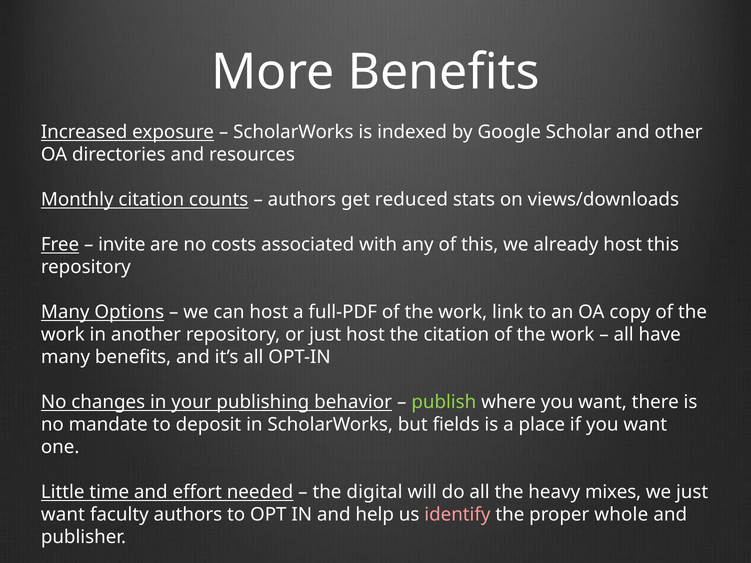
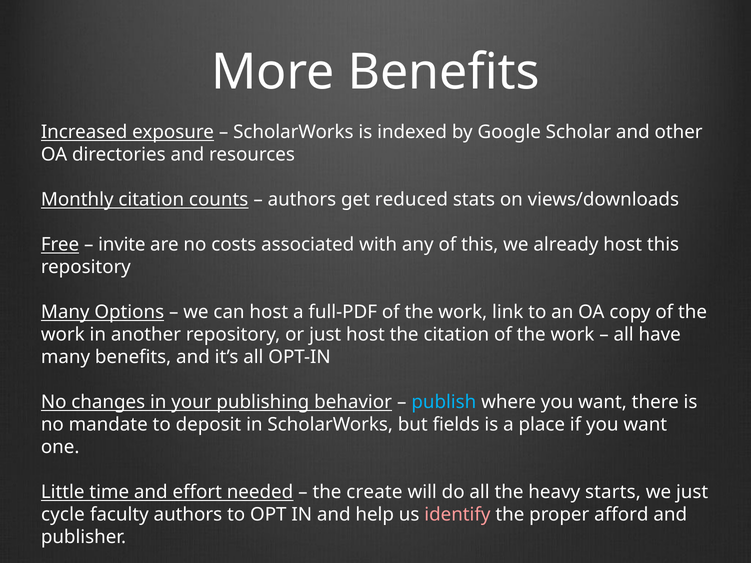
publish colour: light green -> light blue
digital: digital -> create
mixes: mixes -> starts
want at (63, 515): want -> cycle
whole: whole -> afford
